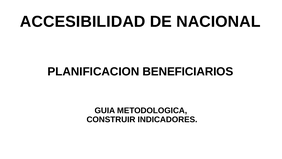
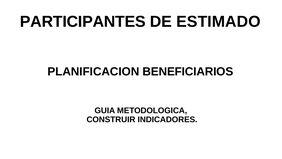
ACCESIBILIDAD: ACCESIBILIDAD -> PARTICIPANTES
NACIONAL: NACIONAL -> ESTIMADO
